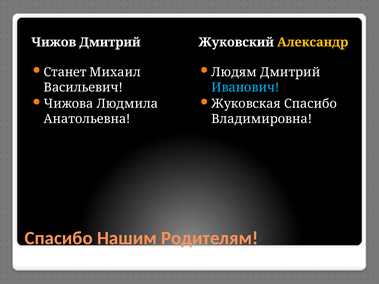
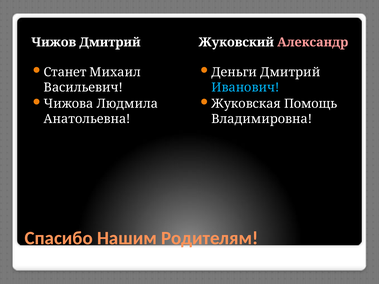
Александр colour: yellow -> pink
Людям: Людям -> Деньги
Жуковская Спасибо: Спасибо -> Помощь
